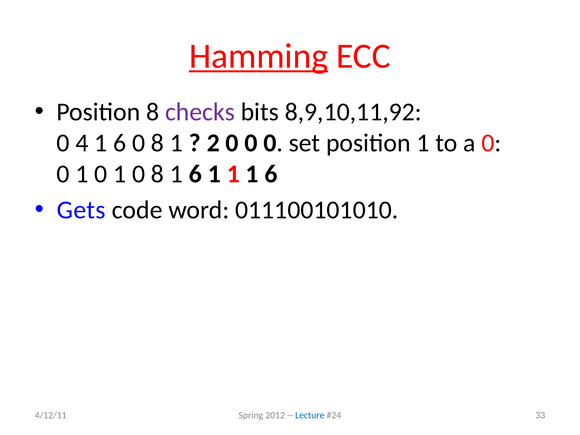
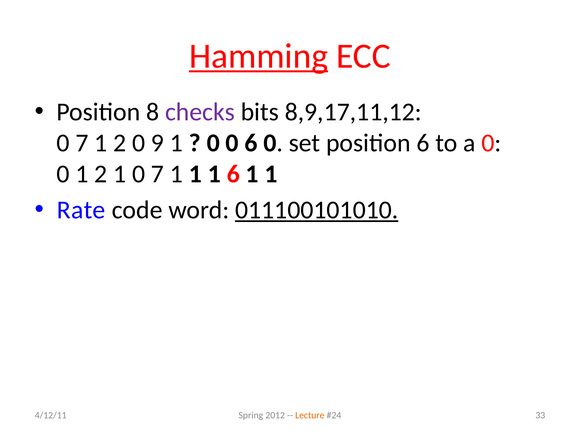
8,9,10,11,92: 8,9,10,11,92 -> 8,9,17,11,12
4 at (82, 143): 4 -> 7
6 at (120, 143): 6 -> 2
8 at (158, 143): 8 -> 9
2 at (213, 143): 2 -> 0
0 at (251, 143): 0 -> 6
position 1: 1 -> 6
0 at (101, 174): 0 -> 2
1 0 8: 8 -> 7
6 at (195, 174): 6 -> 1
1 at (233, 174): 1 -> 6
6 at (271, 174): 6 -> 1
Gets: Gets -> Rate
011100101010 underline: none -> present
Lecture colour: blue -> orange
